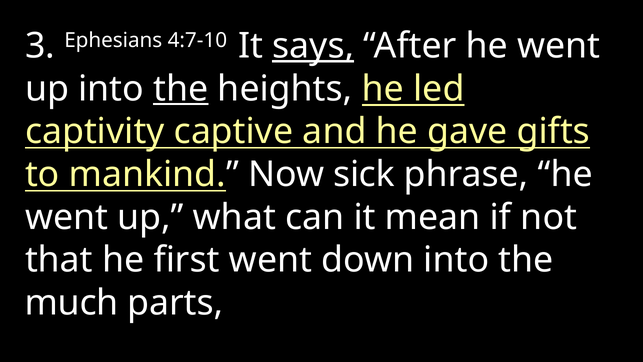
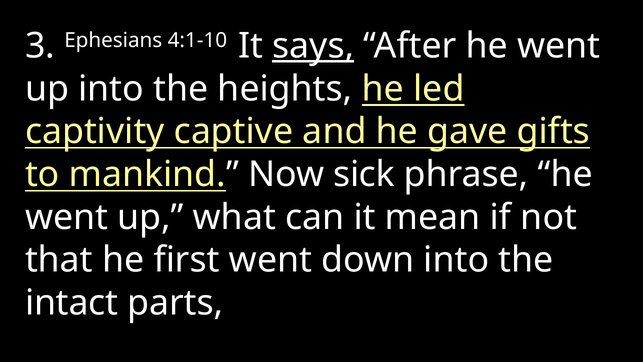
4:7-10: 4:7-10 -> 4:1-10
the at (181, 89) underline: present -> none
much: much -> intact
